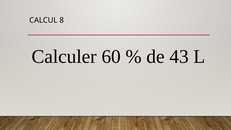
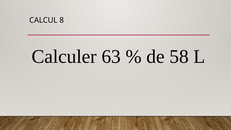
60: 60 -> 63
43: 43 -> 58
